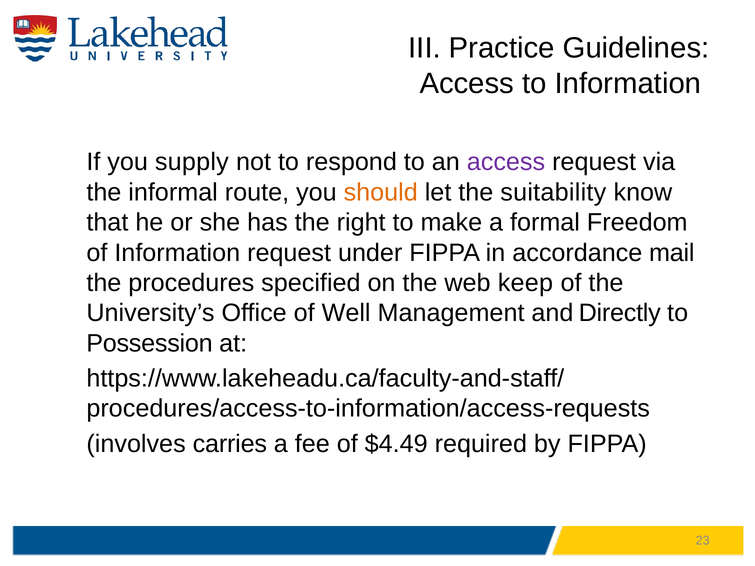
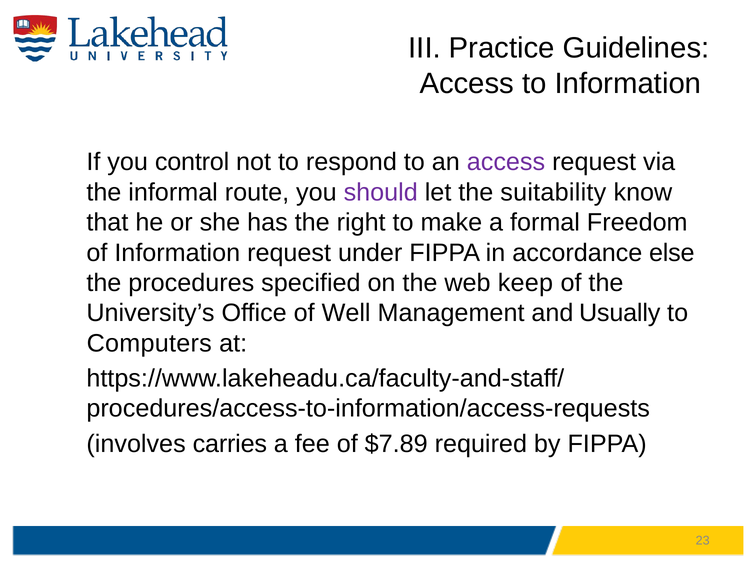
supply: supply -> control
should colour: orange -> purple
mail: mail -> else
Directly: Directly -> Usually
Possession: Possession -> Computers
$4.49: $4.49 -> $7.89
